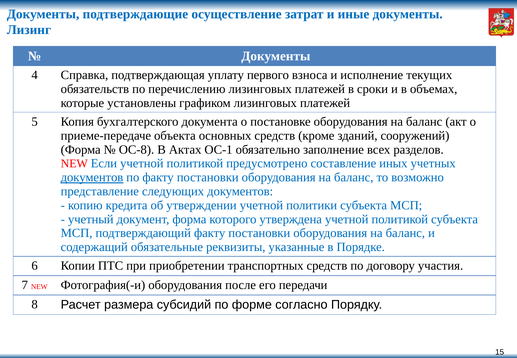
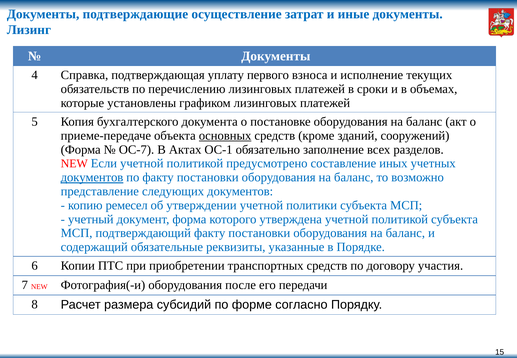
основных underline: none -> present
ОС-8: ОС-8 -> ОС-7
кредита: кредита -> ремесел
